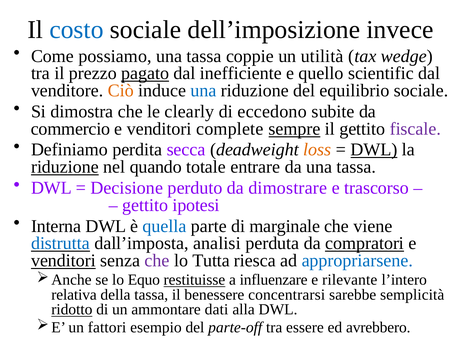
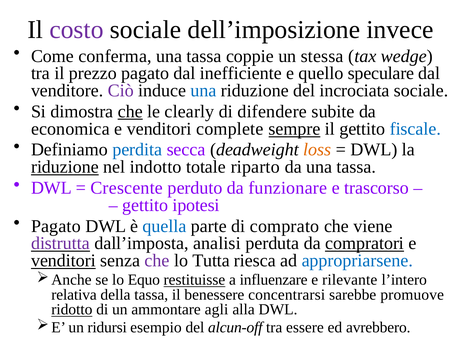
costo colour: blue -> purple
possiamo: possiamo -> conferma
utilità: utilità -> stessa
pagato at (145, 73) underline: present -> none
scientific: scientific -> speculare
Ciò colour: orange -> purple
equilibrio: equilibrio -> incrociata
che at (130, 112) underline: none -> present
eccedono: eccedono -> difendere
commercio: commercio -> economica
fiscale colour: purple -> blue
perdita colour: black -> blue
DWL at (374, 150) underline: present -> none
quando: quando -> indotto
entrare: entrare -> riparto
Decisione: Decisione -> Crescente
dimostrare: dimostrare -> funzionare
Interna at (56, 226): Interna -> Pagato
marginale: marginale -> comprato
distrutta colour: blue -> purple
semplicità: semplicità -> promuove
dati: dati -> agli
fattori: fattori -> ridursi
parte-off: parte-off -> alcun-off
